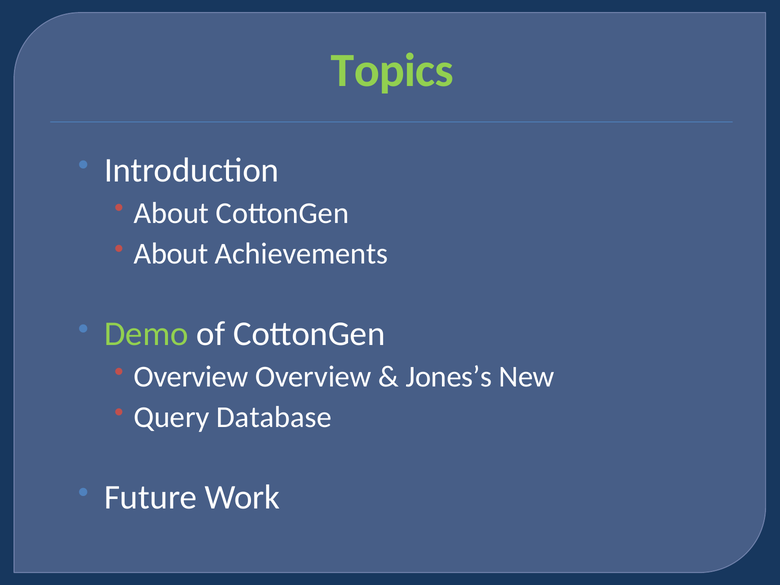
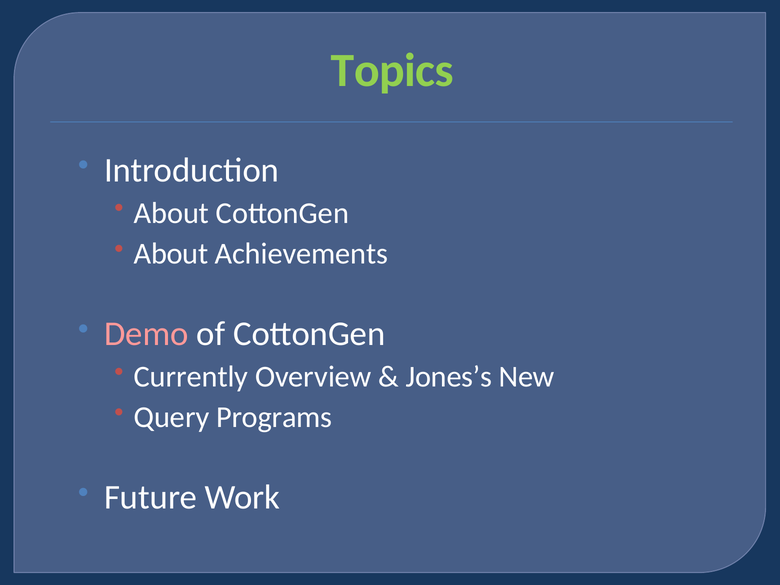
Demo colour: light green -> pink
Overview at (191, 377): Overview -> Currently
Database: Database -> Programs
